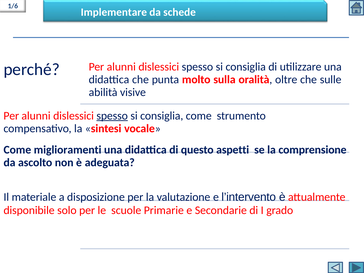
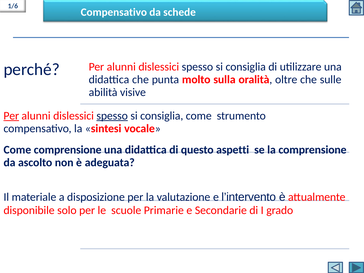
Implementare at (114, 12): Implementare -> Compensativo
Per at (11, 116) underline: none -> present
Come miglioramenti: miglioramenti -> comprensione
